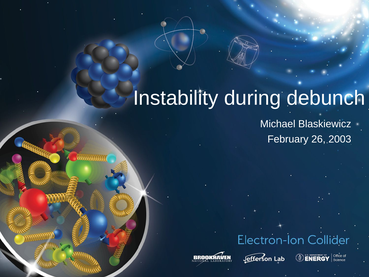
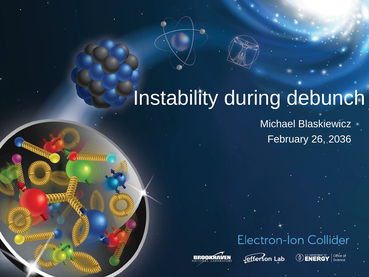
2003: 2003 -> 2036
